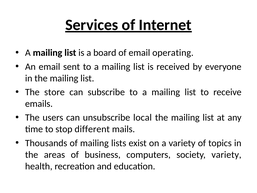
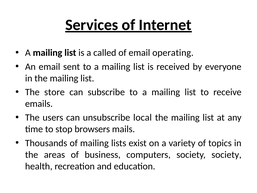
board: board -> called
different: different -> browsers
society variety: variety -> society
